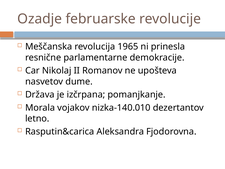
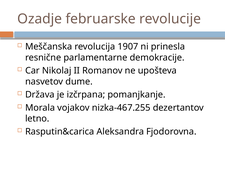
1965: 1965 -> 1907
nizka-140.010: nizka-140.010 -> nizka-467.255
